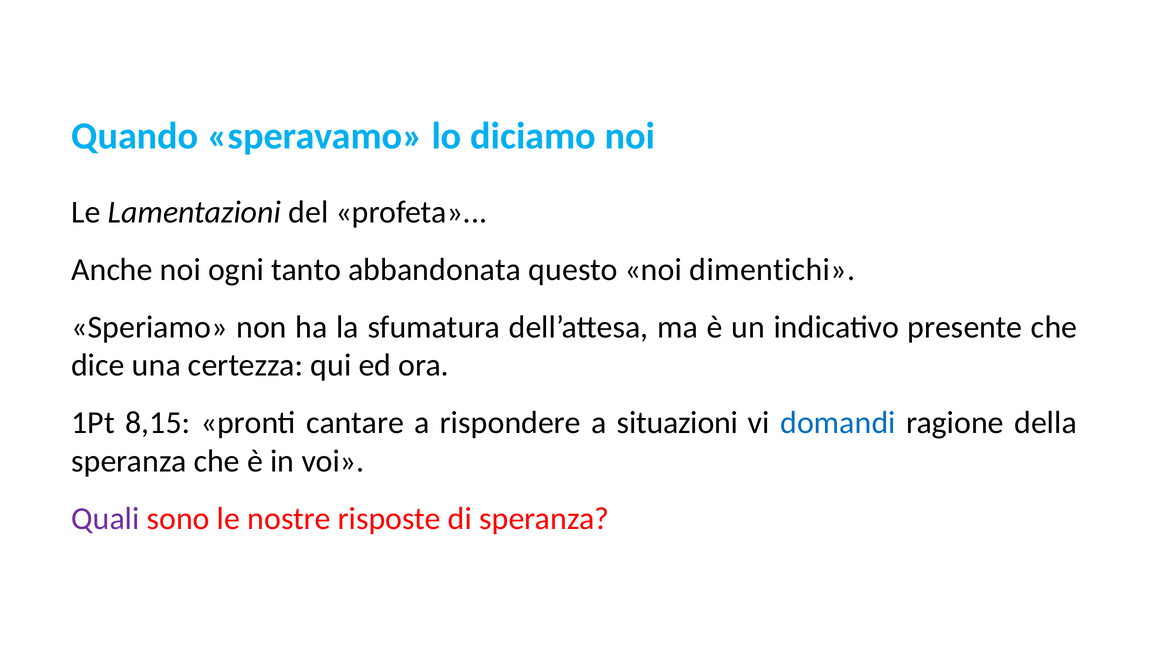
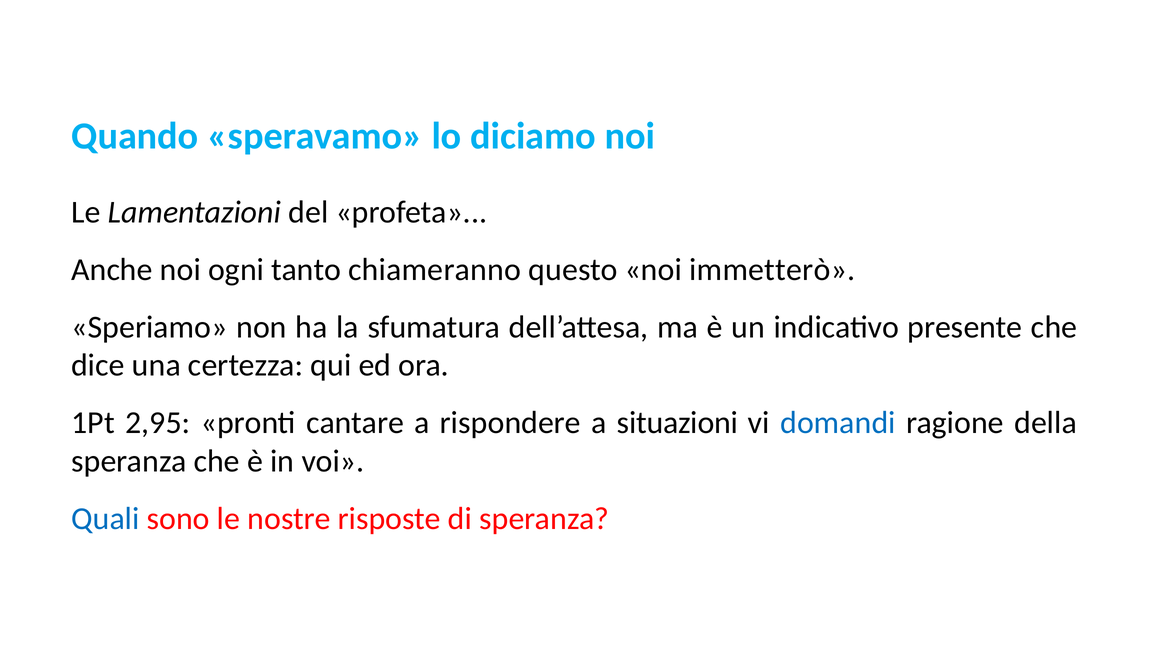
abbandonata: abbandonata -> chiameranno
dimentichi: dimentichi -> immetterò
8,15: 8,15 -> 2,95
Quali colour: purple -> blue
